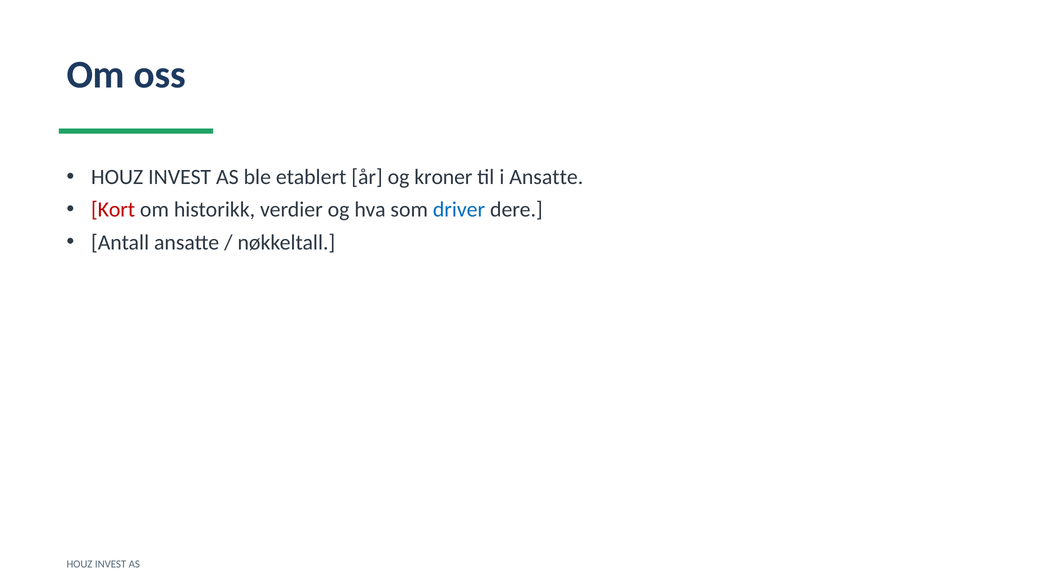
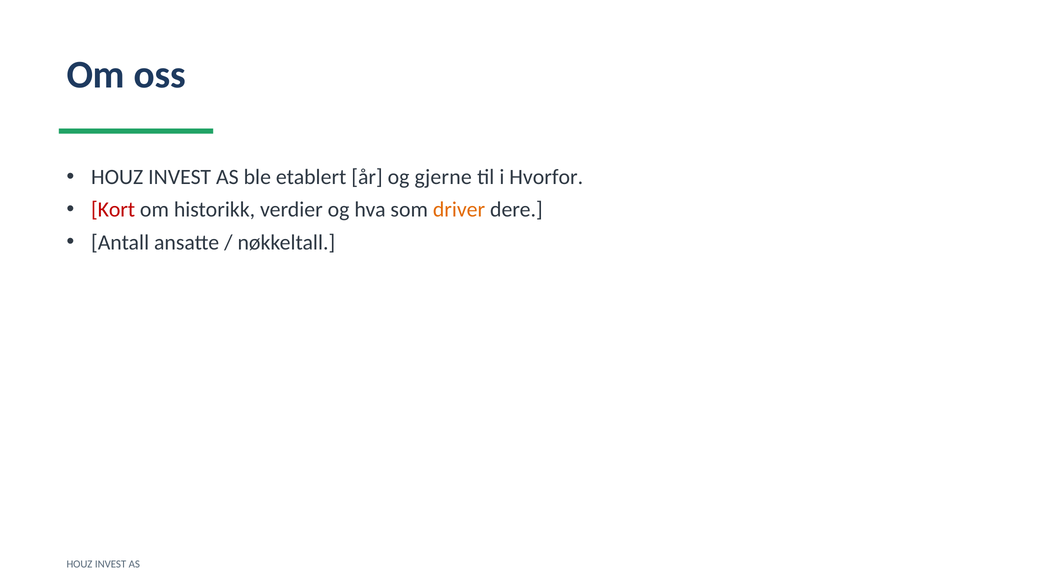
kroner: kroner -> gjerne
i Ansatte: Ansatte -> Hvorfor
driver colour: blue -> orange
